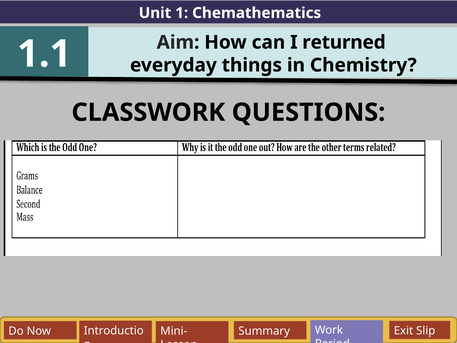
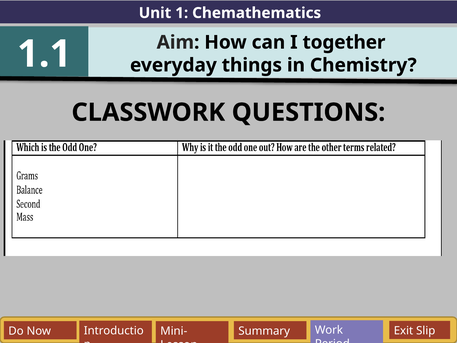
returned: returned -> together
